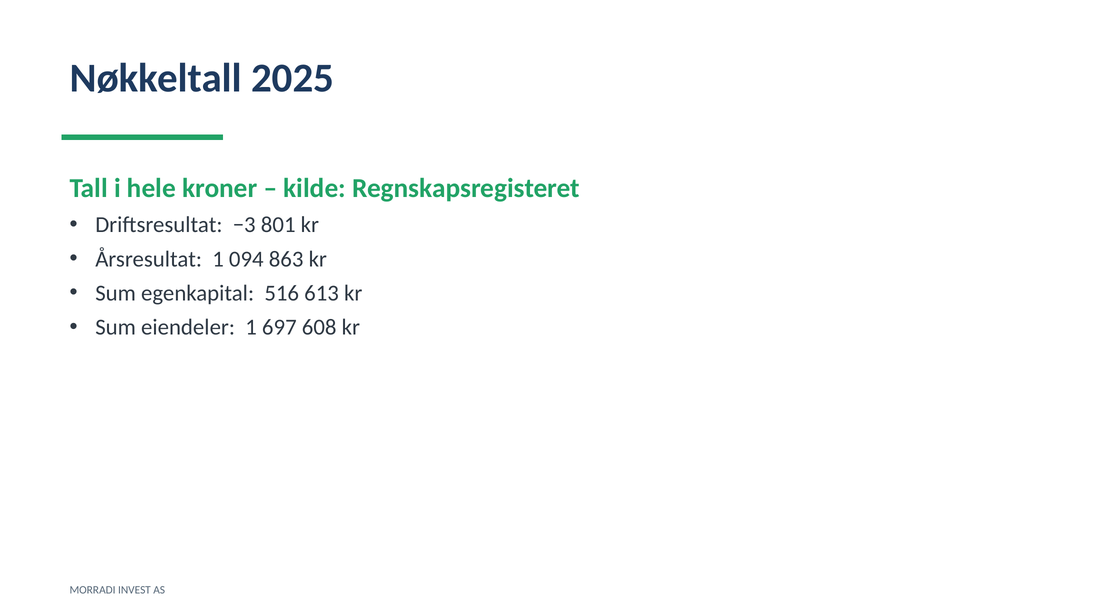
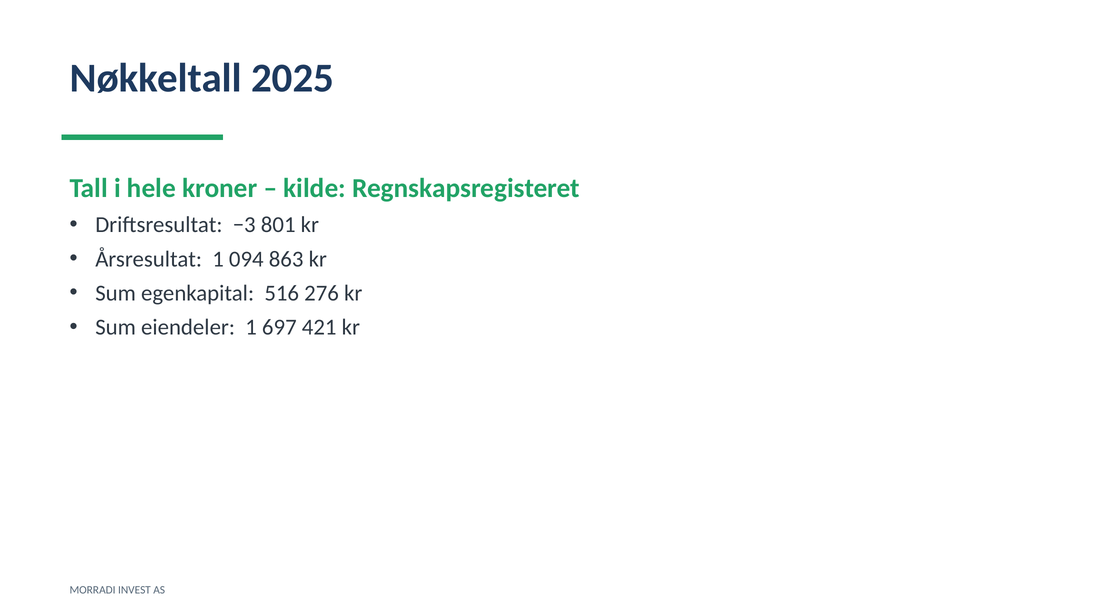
613: 613 -> 276
608: 608 -> 421
